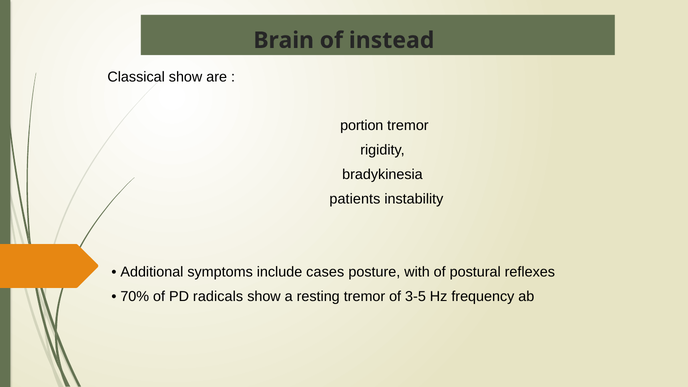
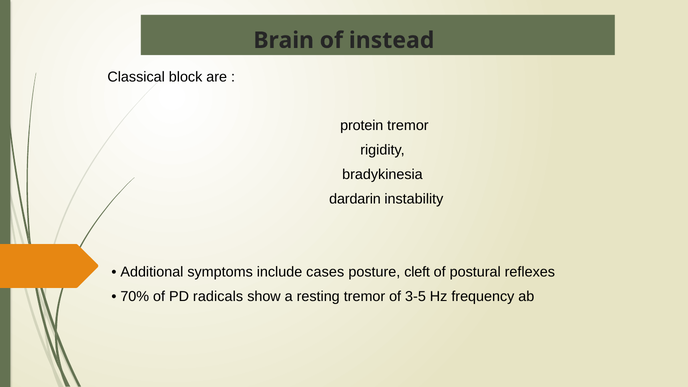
Classical show: show -> block
portion: portion -> protein
patients: patients -> dardarin
with: with -> cleft
